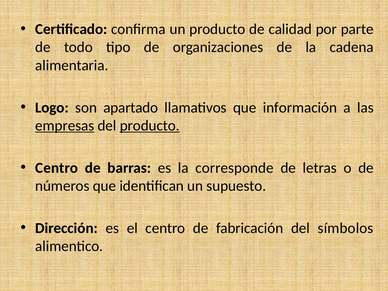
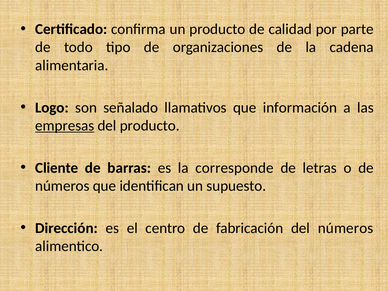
apartado: apartado -> señalado
producto at (150, 126) underline: present -> none
Centro at (57, 168): Centro -> Cliente
del símbolos: símbolos -> números
